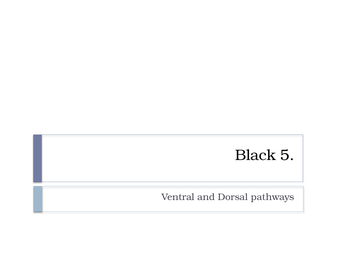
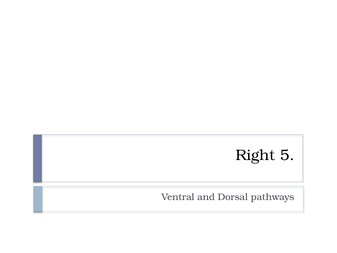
Black: Black -> Right
